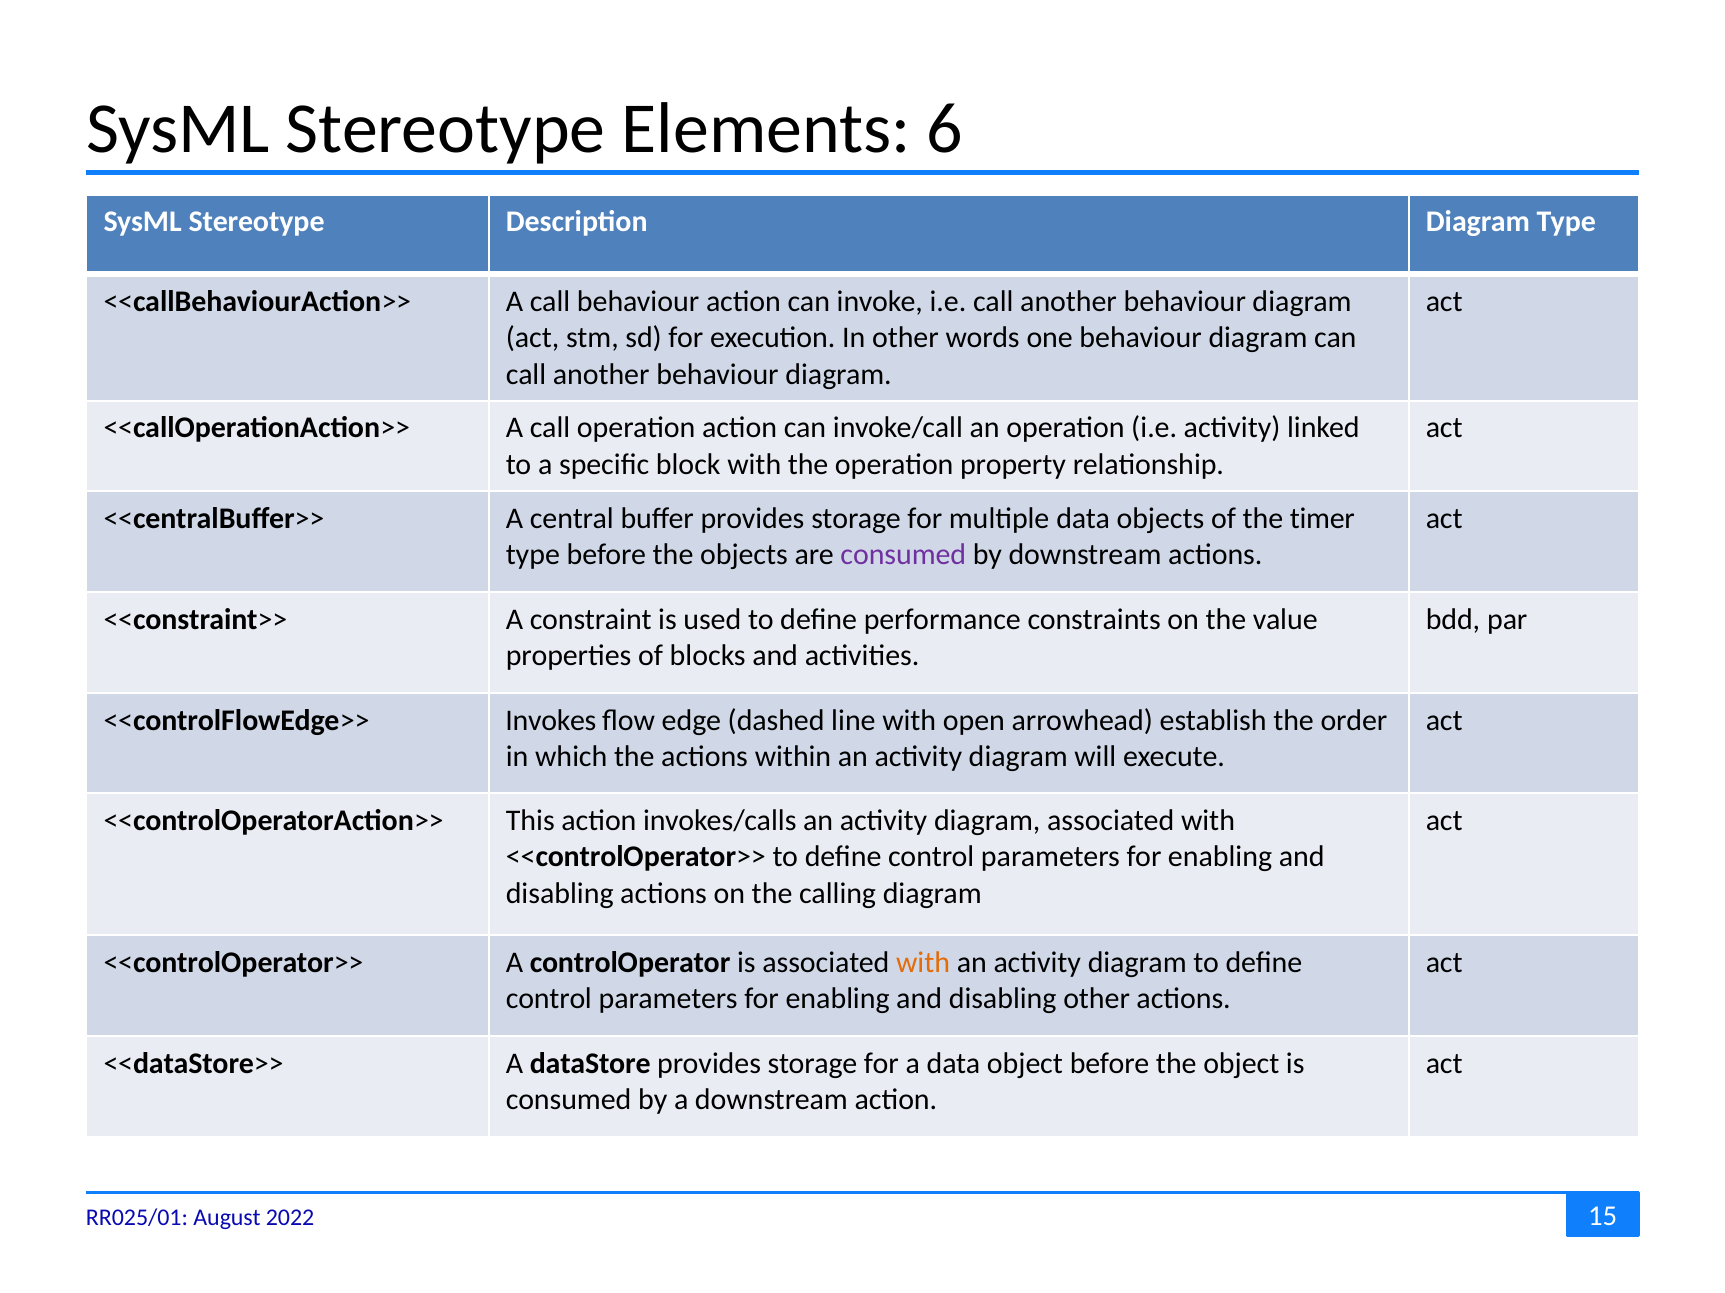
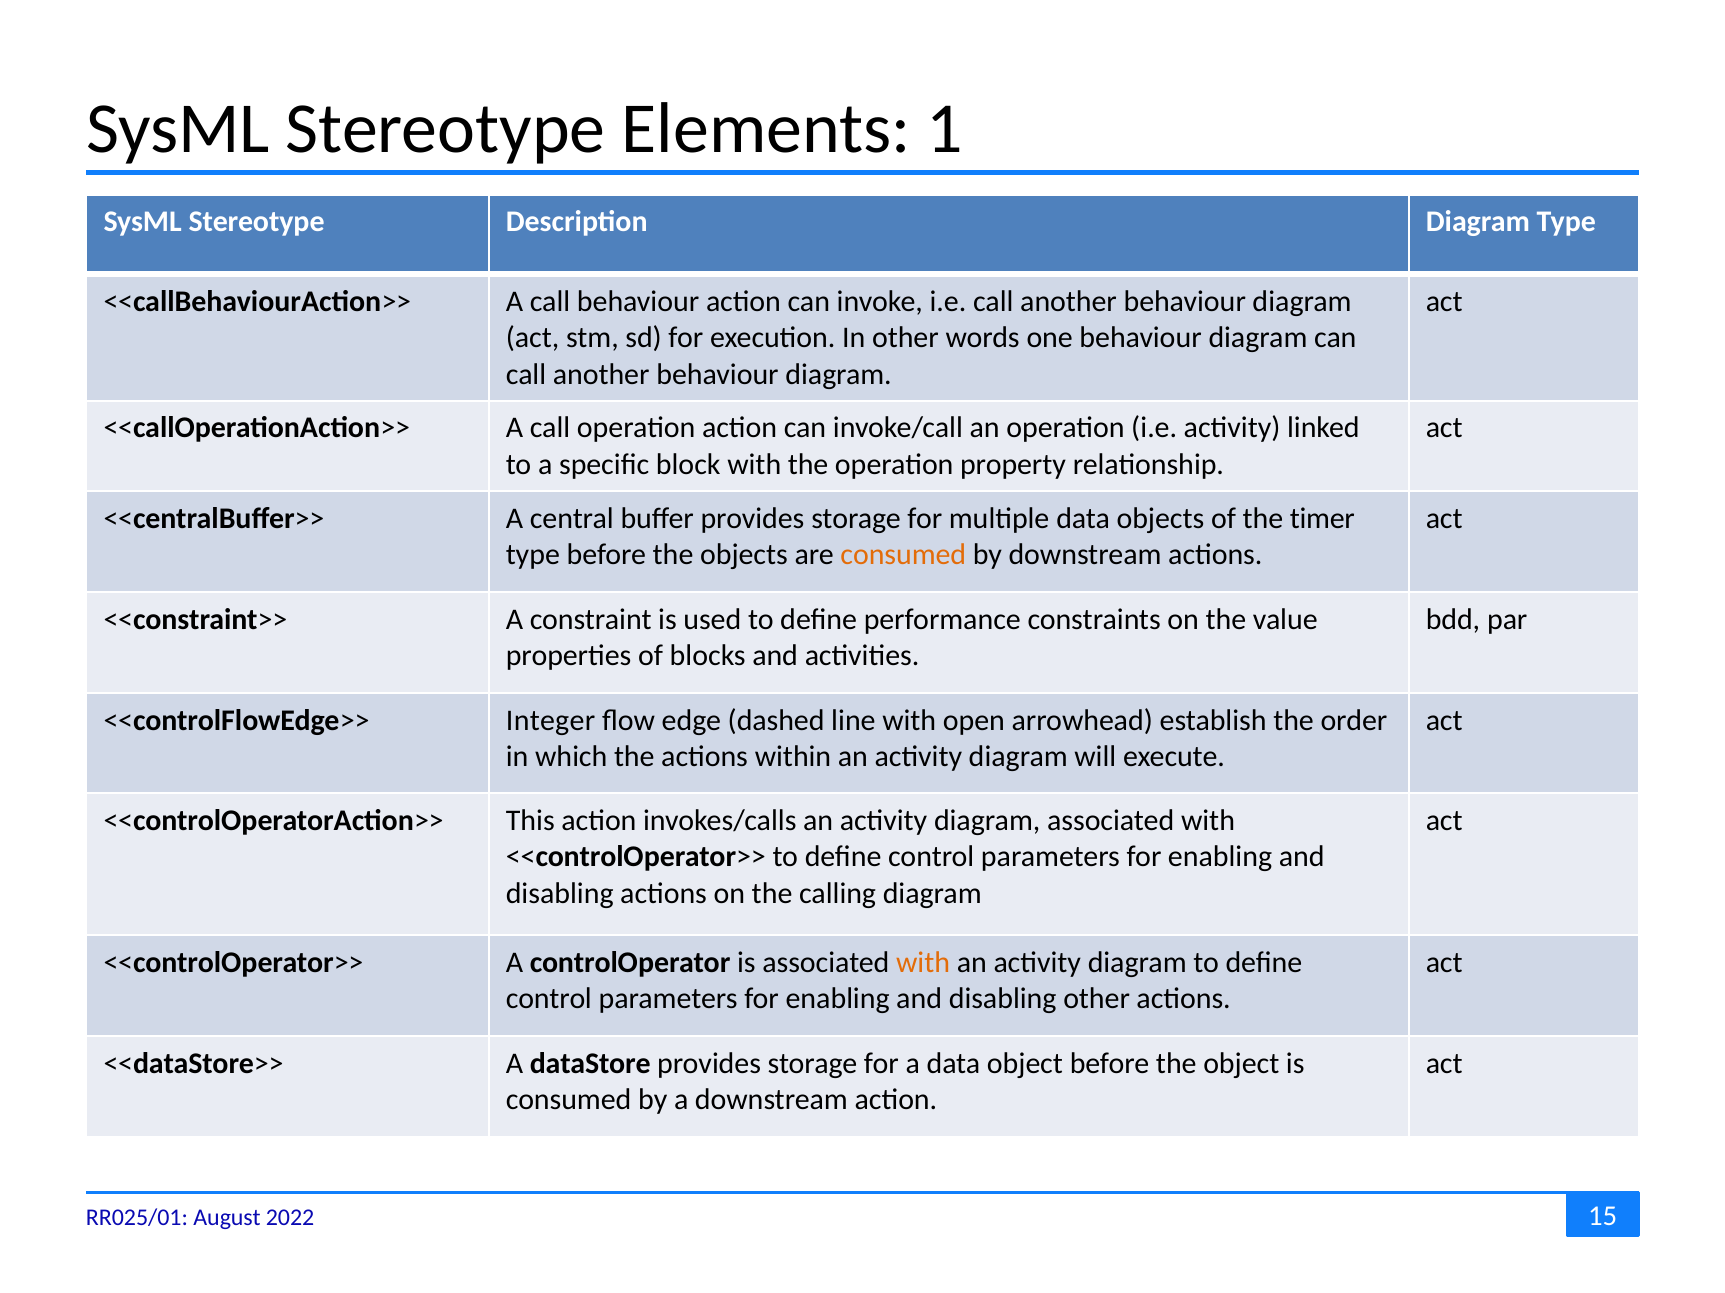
6: 6 -> 1
consumed at (903, 555) colour: purple -> orange
Invokes: Invokes -> Integer
